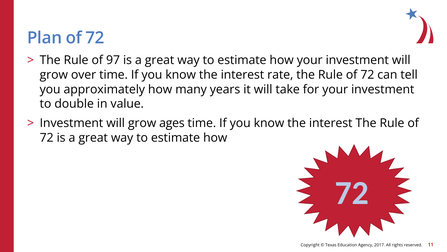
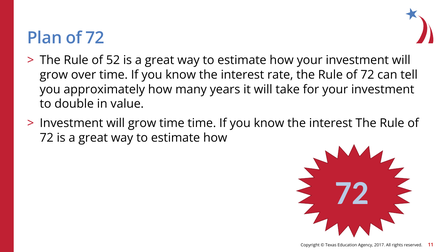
97: 97 -> 52
grow ages: ages -> time
